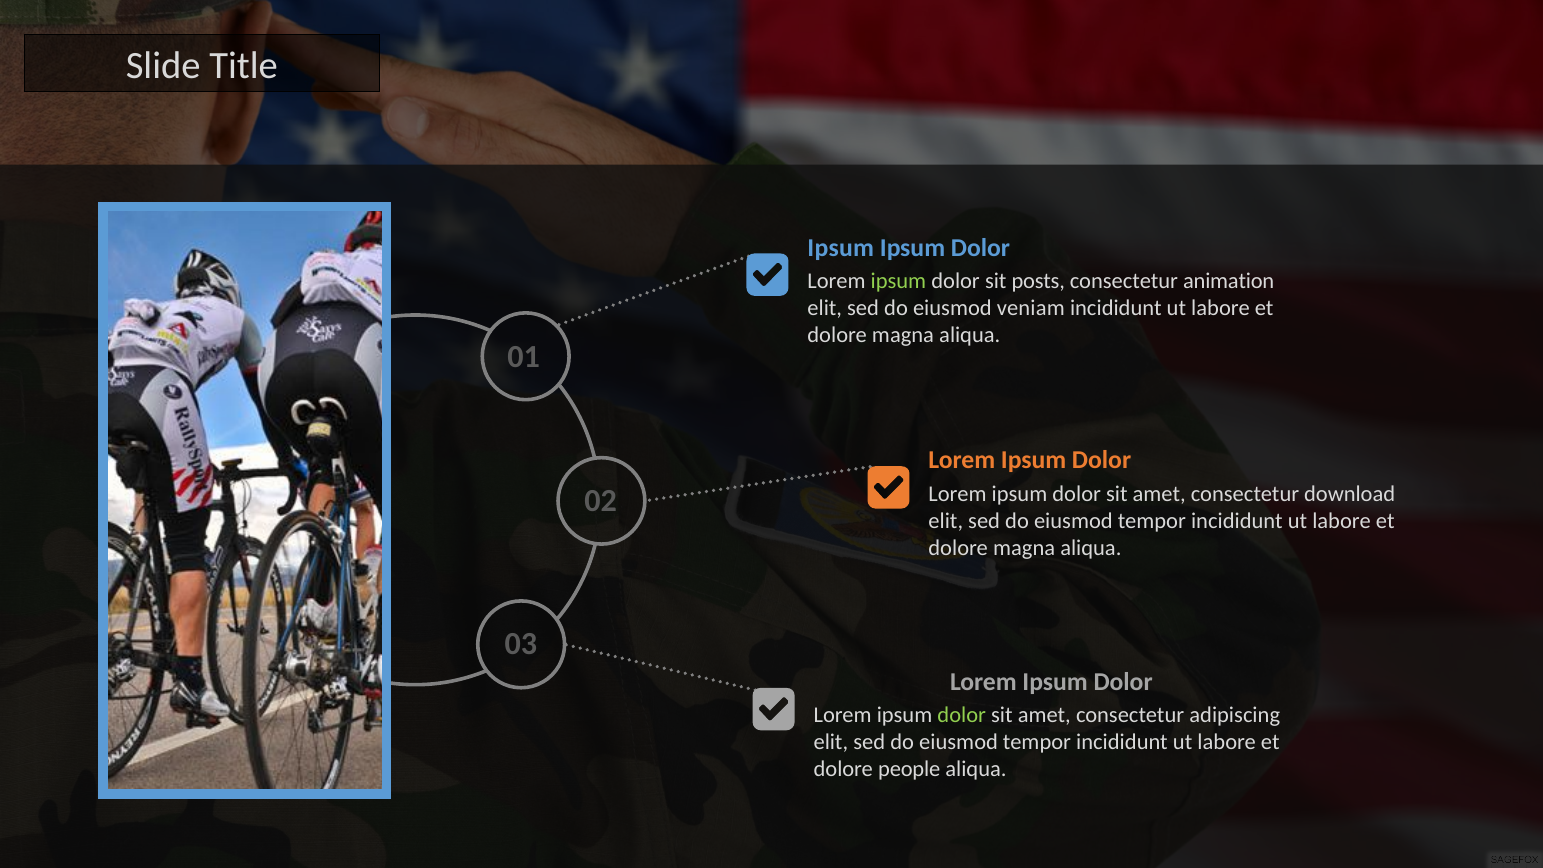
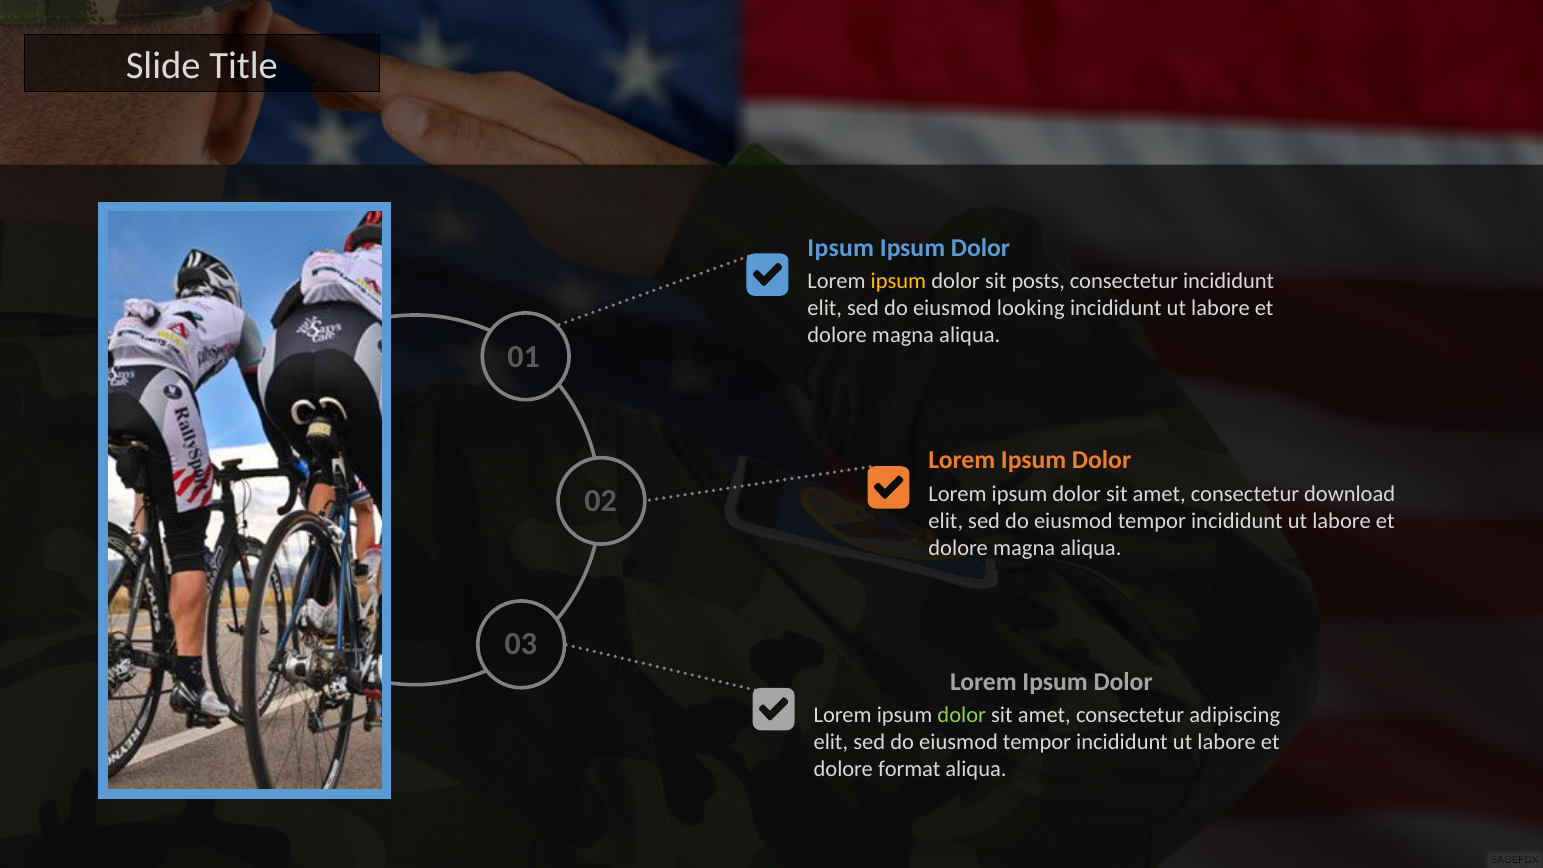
ipsum at (898, 281) colour: light green -> yellow
consectetur animation: animation -> incididunt
veniam: veniam -> looking
people: people -> format
